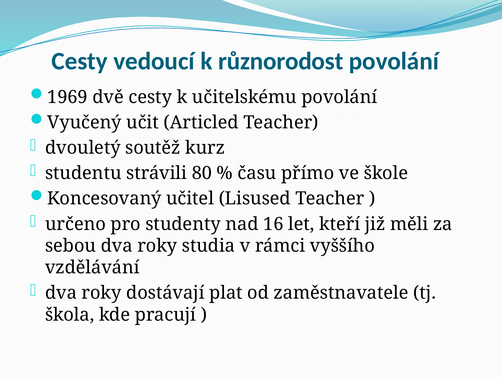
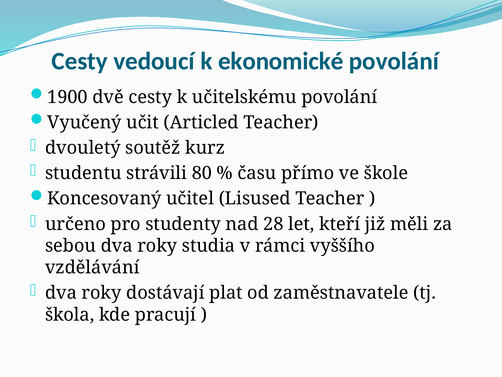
různorodost: různorodost -> ekonomické
1969: 1969 -> 1900
16: 16 -> 28
